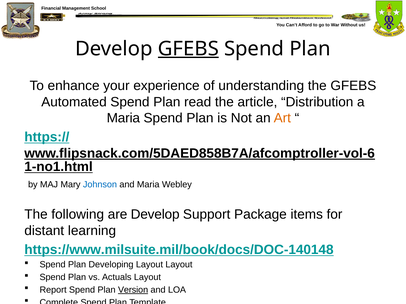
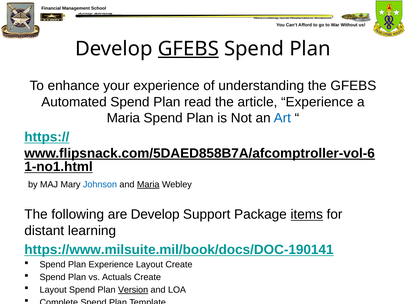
article Distribution: Distribution -> Experience
Art colour: orange -> blue
Maria at (148, 185) underline: none -> present
items underline: none -> present
https://www.milsuite.mil/book/docs/DOC-140148: https://www.milsuite.mil/book/docs/DOC-140148 -> https://www.milsuite.mil/book/docs/DOC-190141
Plan Developing: Developing -> Experience
Layout Layout: Layout -> Create
Actuals Layout: Layout -> Create
Report at (53, 290): Report -> Layout
